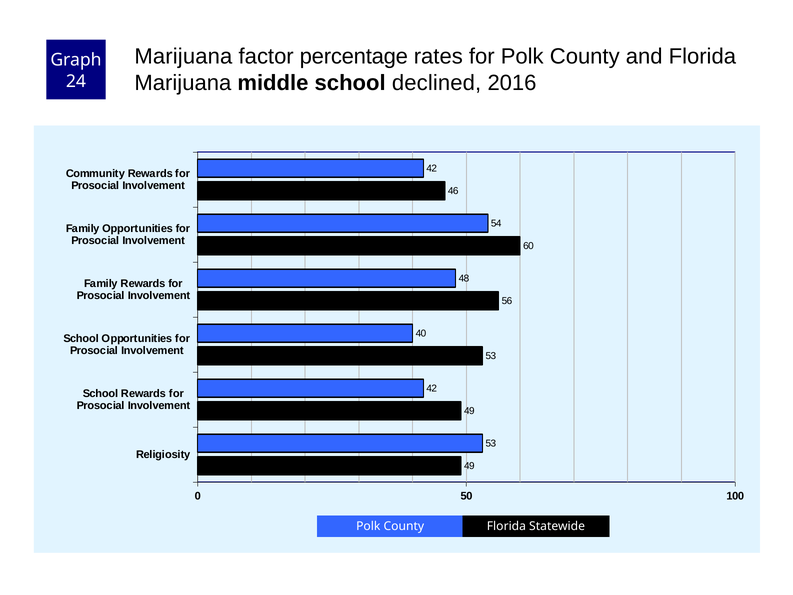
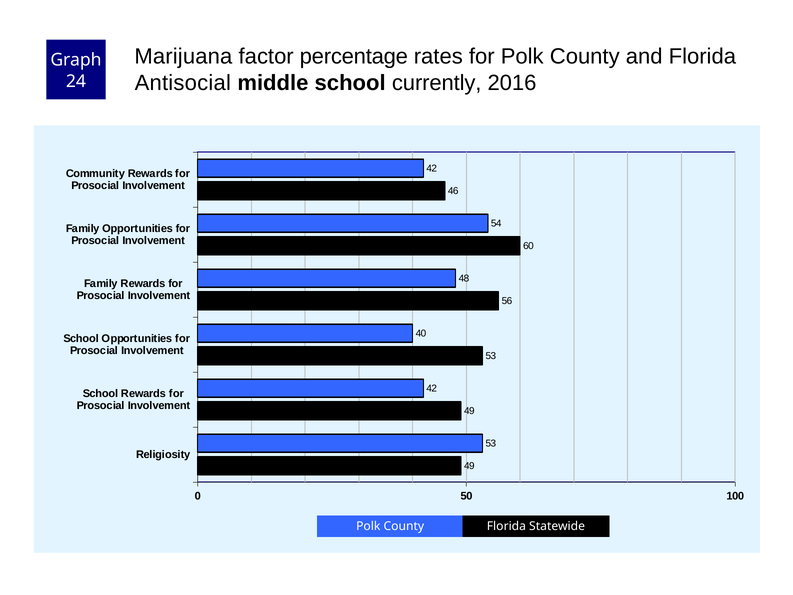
Marijuana at (183, 83): Marijuana -> Antisocial
declined: declined -> currently
